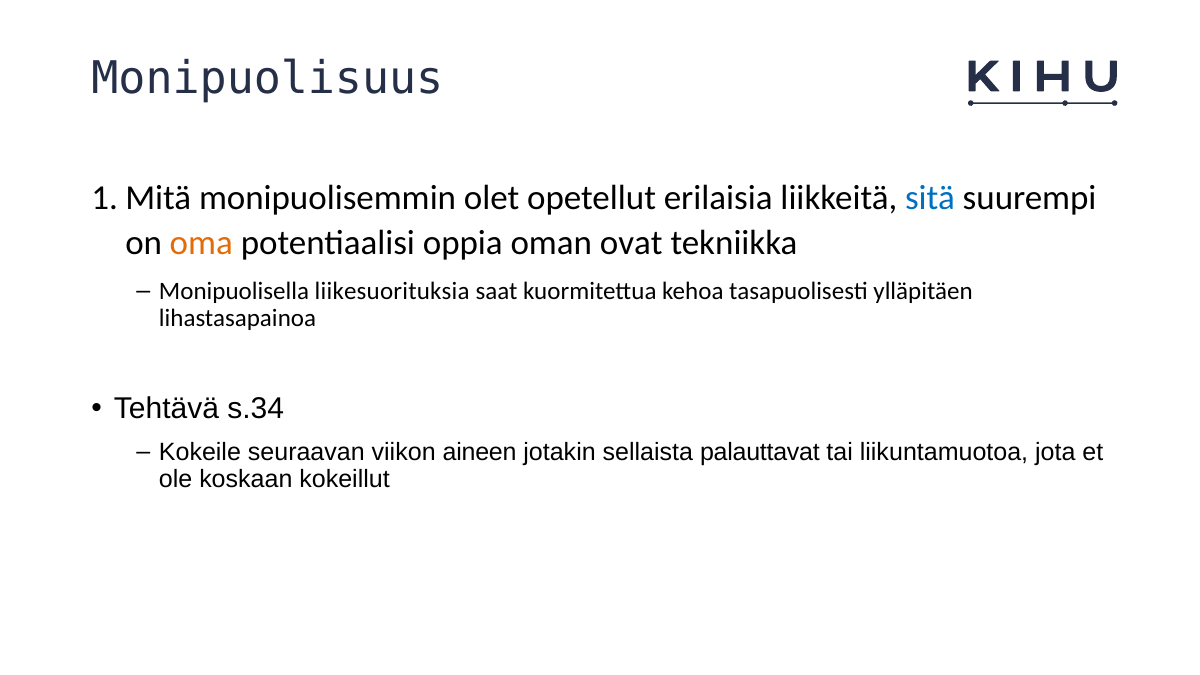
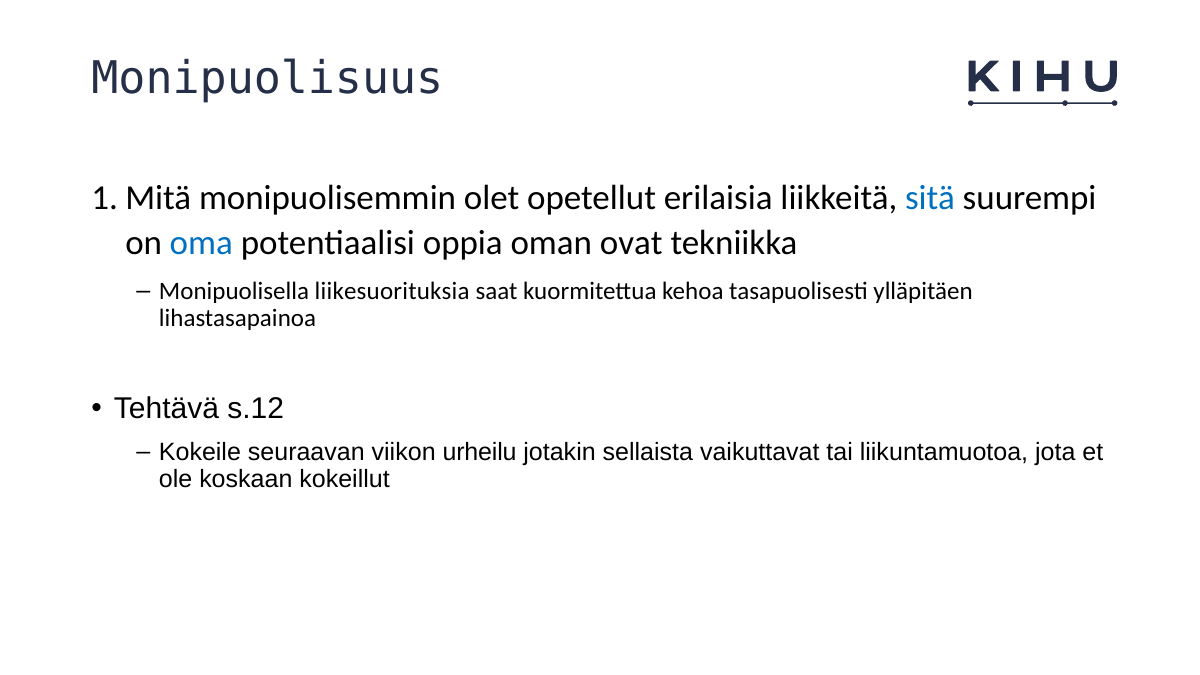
oma colour: orange -> blue
s.34: s.34 -> s.12
aineen: aineen -> urheilu
palauttavat: palauttavat -> vaikuttavat
